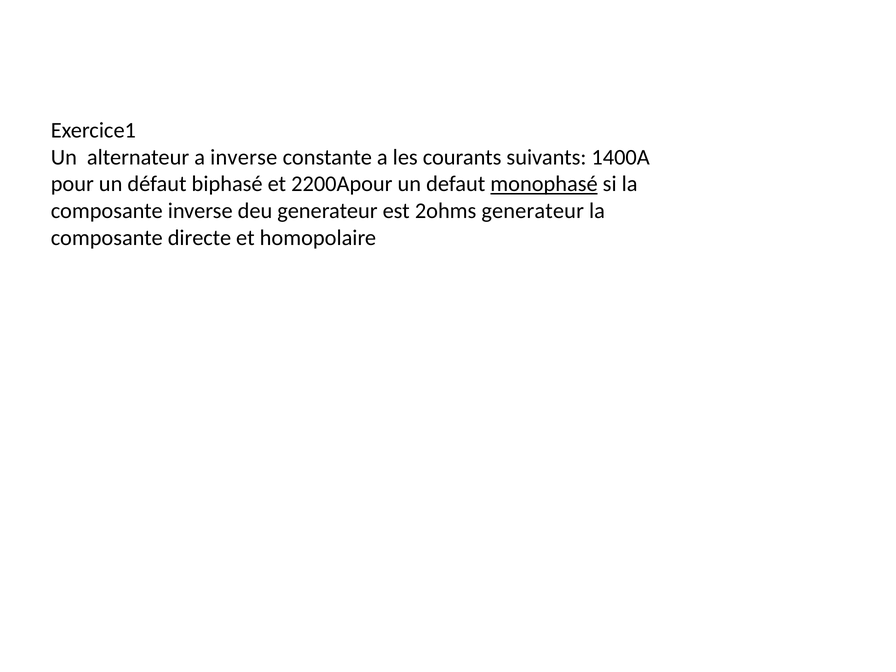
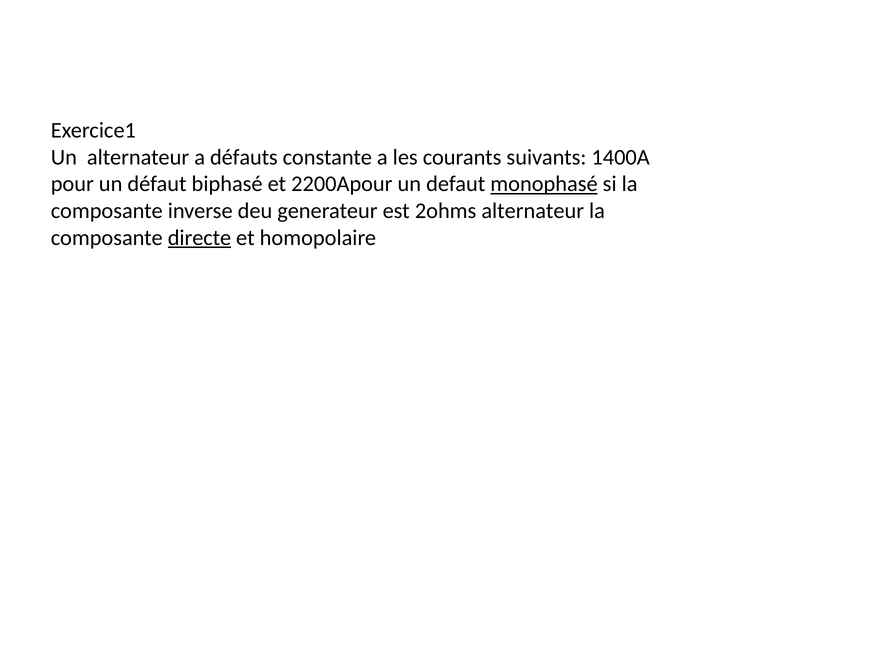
a inverse: inverse -> défauts
2ohms generateur: generateur -> alternateur
directe underline: none -> present
